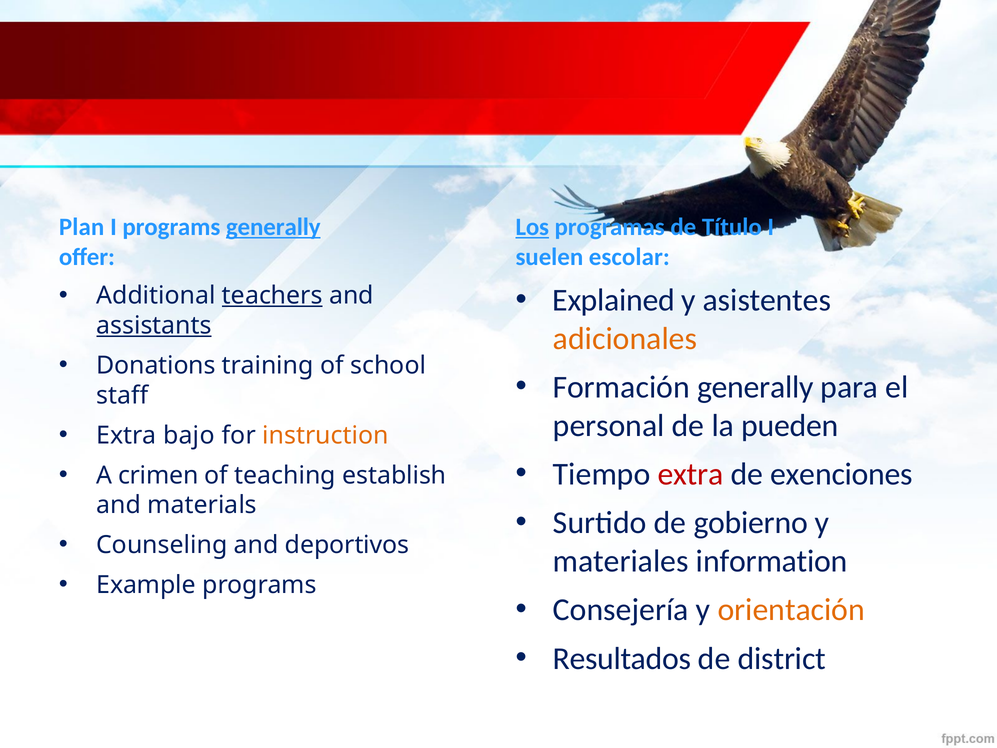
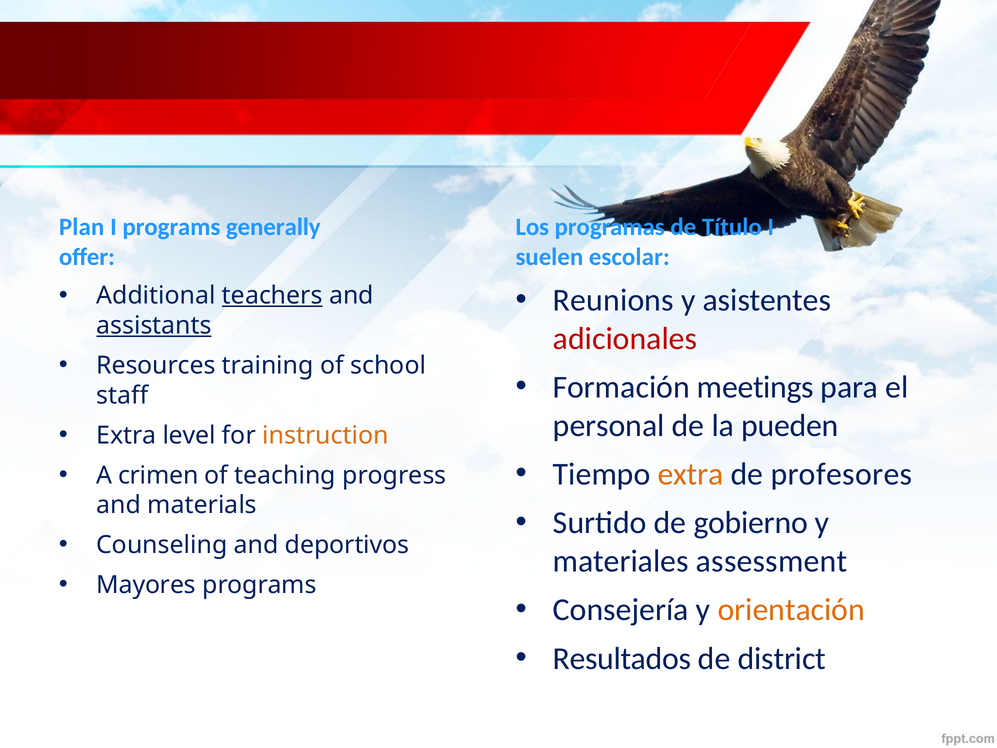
generally at (273, 227) underline: present -> none
Los underline: present -> none
Explained: Explained -> Reunions
adicionales colour: orange -> red
Donations: Donations -> Resources
Formación generally: generally -> meetings
bajo: bajo -> level
extra at (691, 474) colour: red -> orange
exenciones: exenciones -> profesores
establish: establish -> progress
information: information -> assessment
Example: Example -> Mayores
